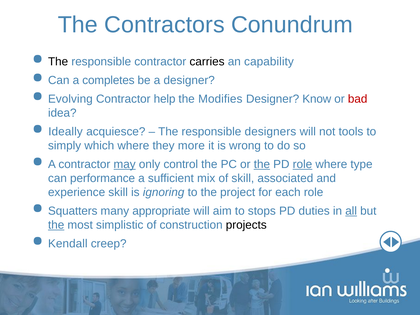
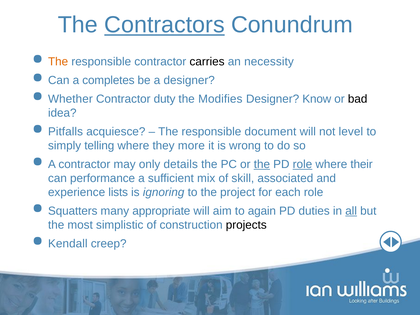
Contractors underline: none -> present
The at (58, 62) colour: black -> orange
capability: capability -> necessity
Evolving: Evolving -> Whether
help: help -> duty
bad colour: red -> black
Ideally: Ideally -> Pitfalls
designers: designers -> document
tools: tools -> level
which: which -> telling
may underline: present -> none
control: control -> details
type: type -> their
experience skill: skill -> lists
stops: stops -> again
the at (56, 225) underline: present -> none
